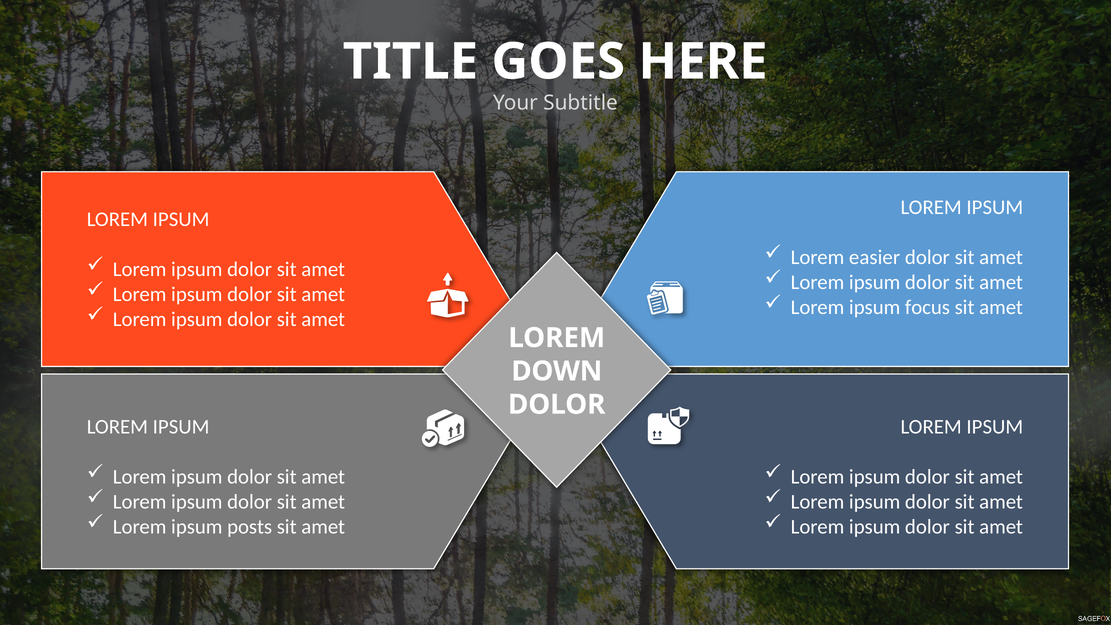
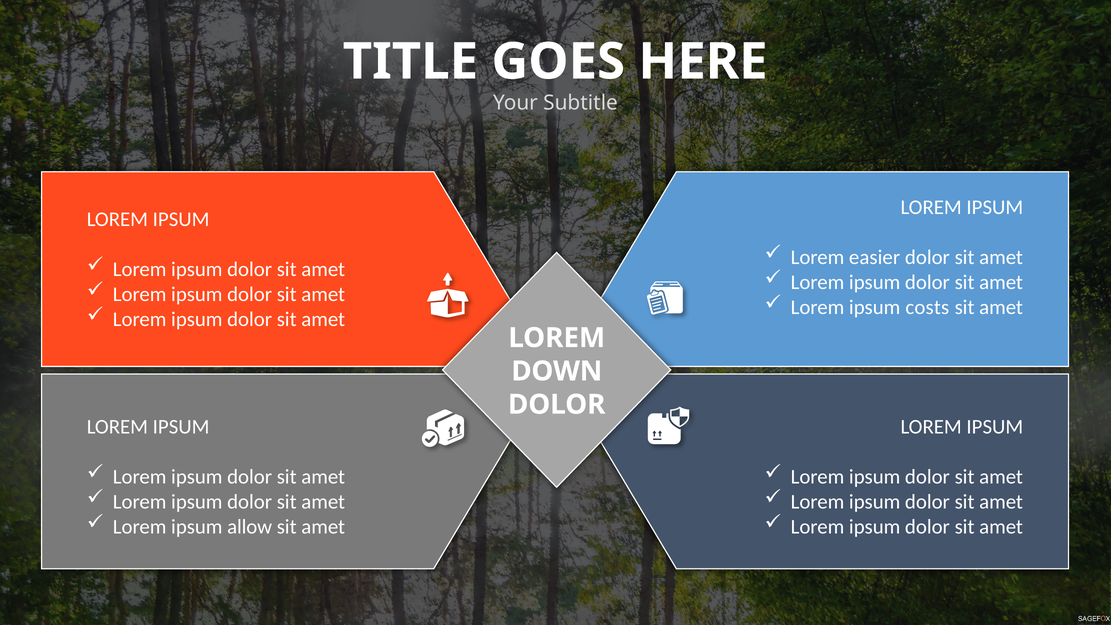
focus: focus -> costs
posts: posts -> allow
